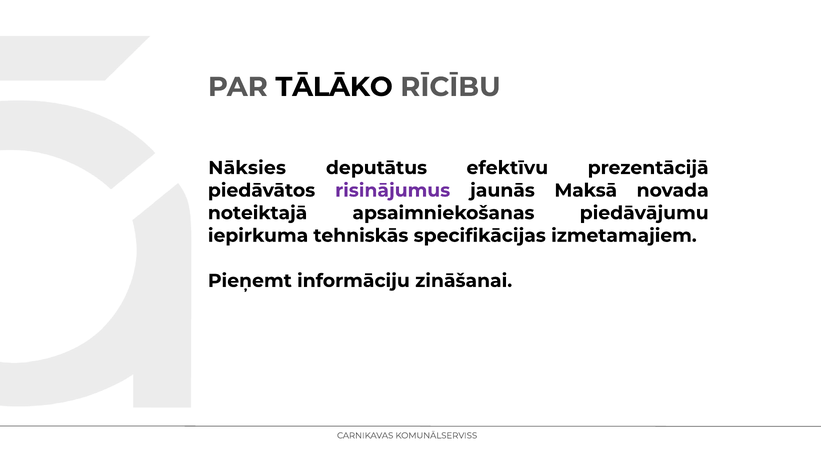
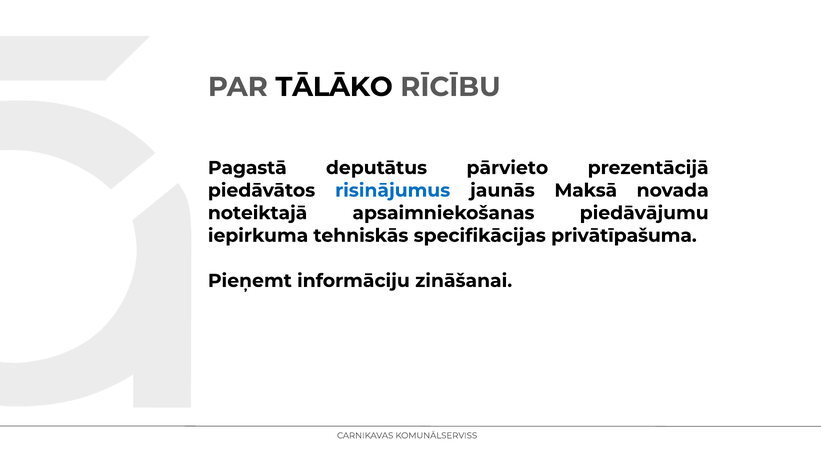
Nāksies: Nāksies -> Pagastā
efektīvu: efektīvu -> pārvieto
risinājumus colour: purple -> blue
izmetamajiem: izmetamajiem -> privātīpašuma
